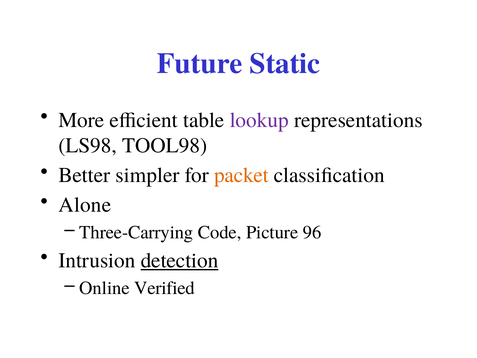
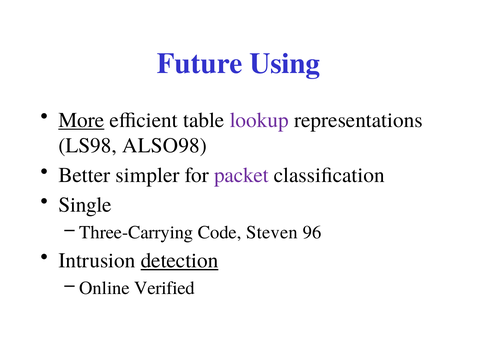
Static: Static -> Using
More underline: none -> present
TOOL98: TOOL98 -> ALSO98
packet colour: orange -> purple
Alone: Alone -> Single
Picture: Picture -> Steven
